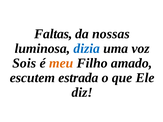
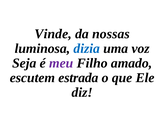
Faltas: Faltas -> Vinde
Sois: Sois -> Seja
meu colour: orange -> purple
